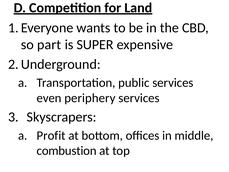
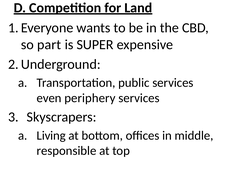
Profit: Profit -> Living
combustion: combustion -> responsible
